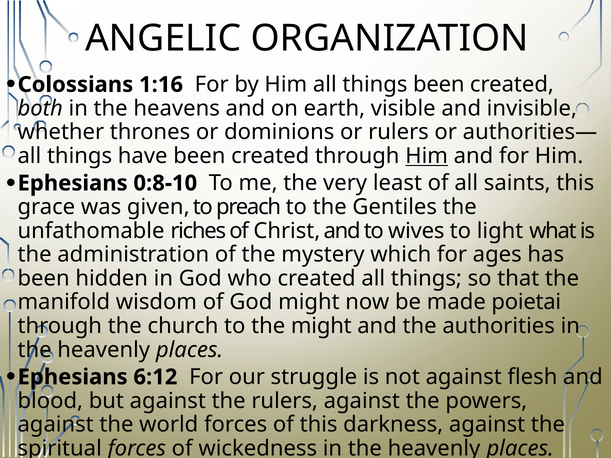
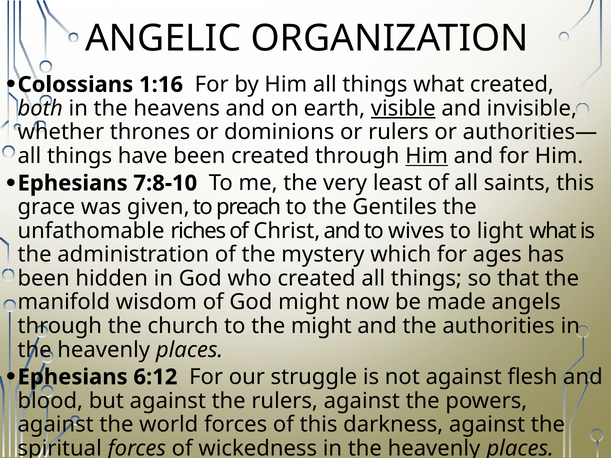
things been: been -> what
visible underline: none -> present
0:8-10: 0:8-10 -> 7:8-10
poietai: poietai -> angels
